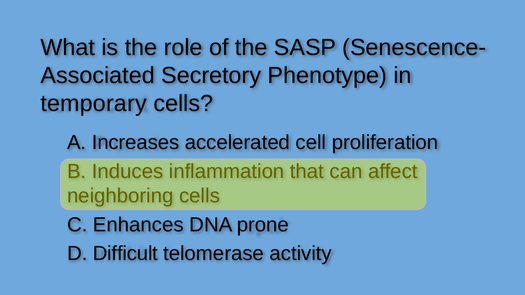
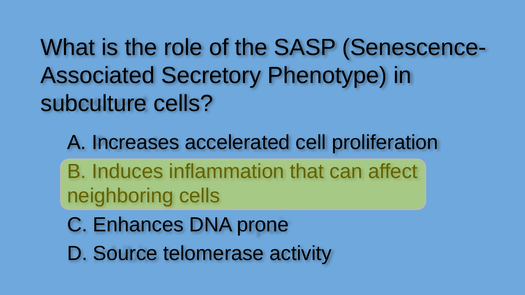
temporary: temporary -> subculture
Difficult: Difficult -> Source
